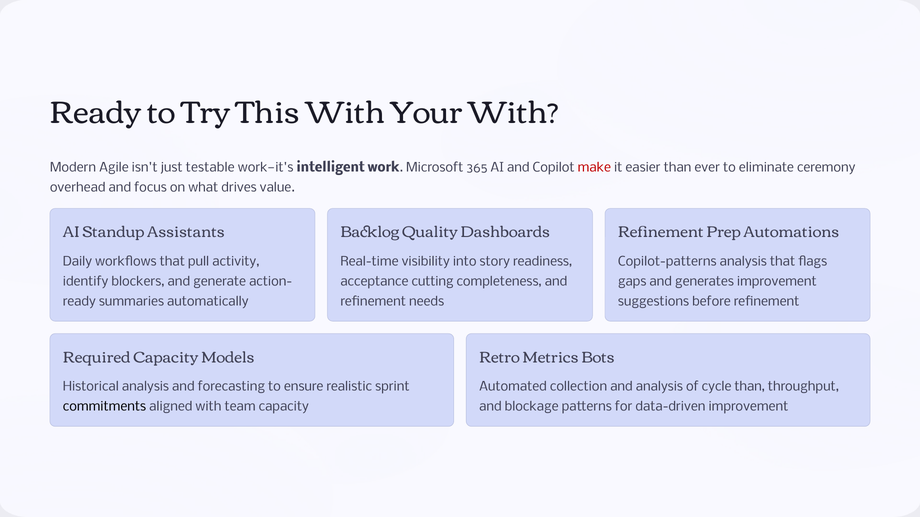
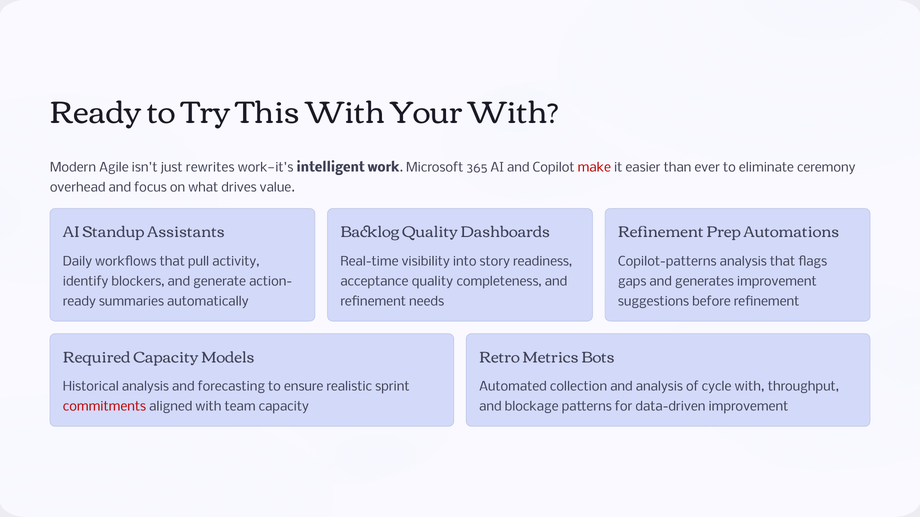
testable: testable -> rewrites
acceptance cutting: cutting -> quality
cycle than: than -> with
commitments colour: black -> red
